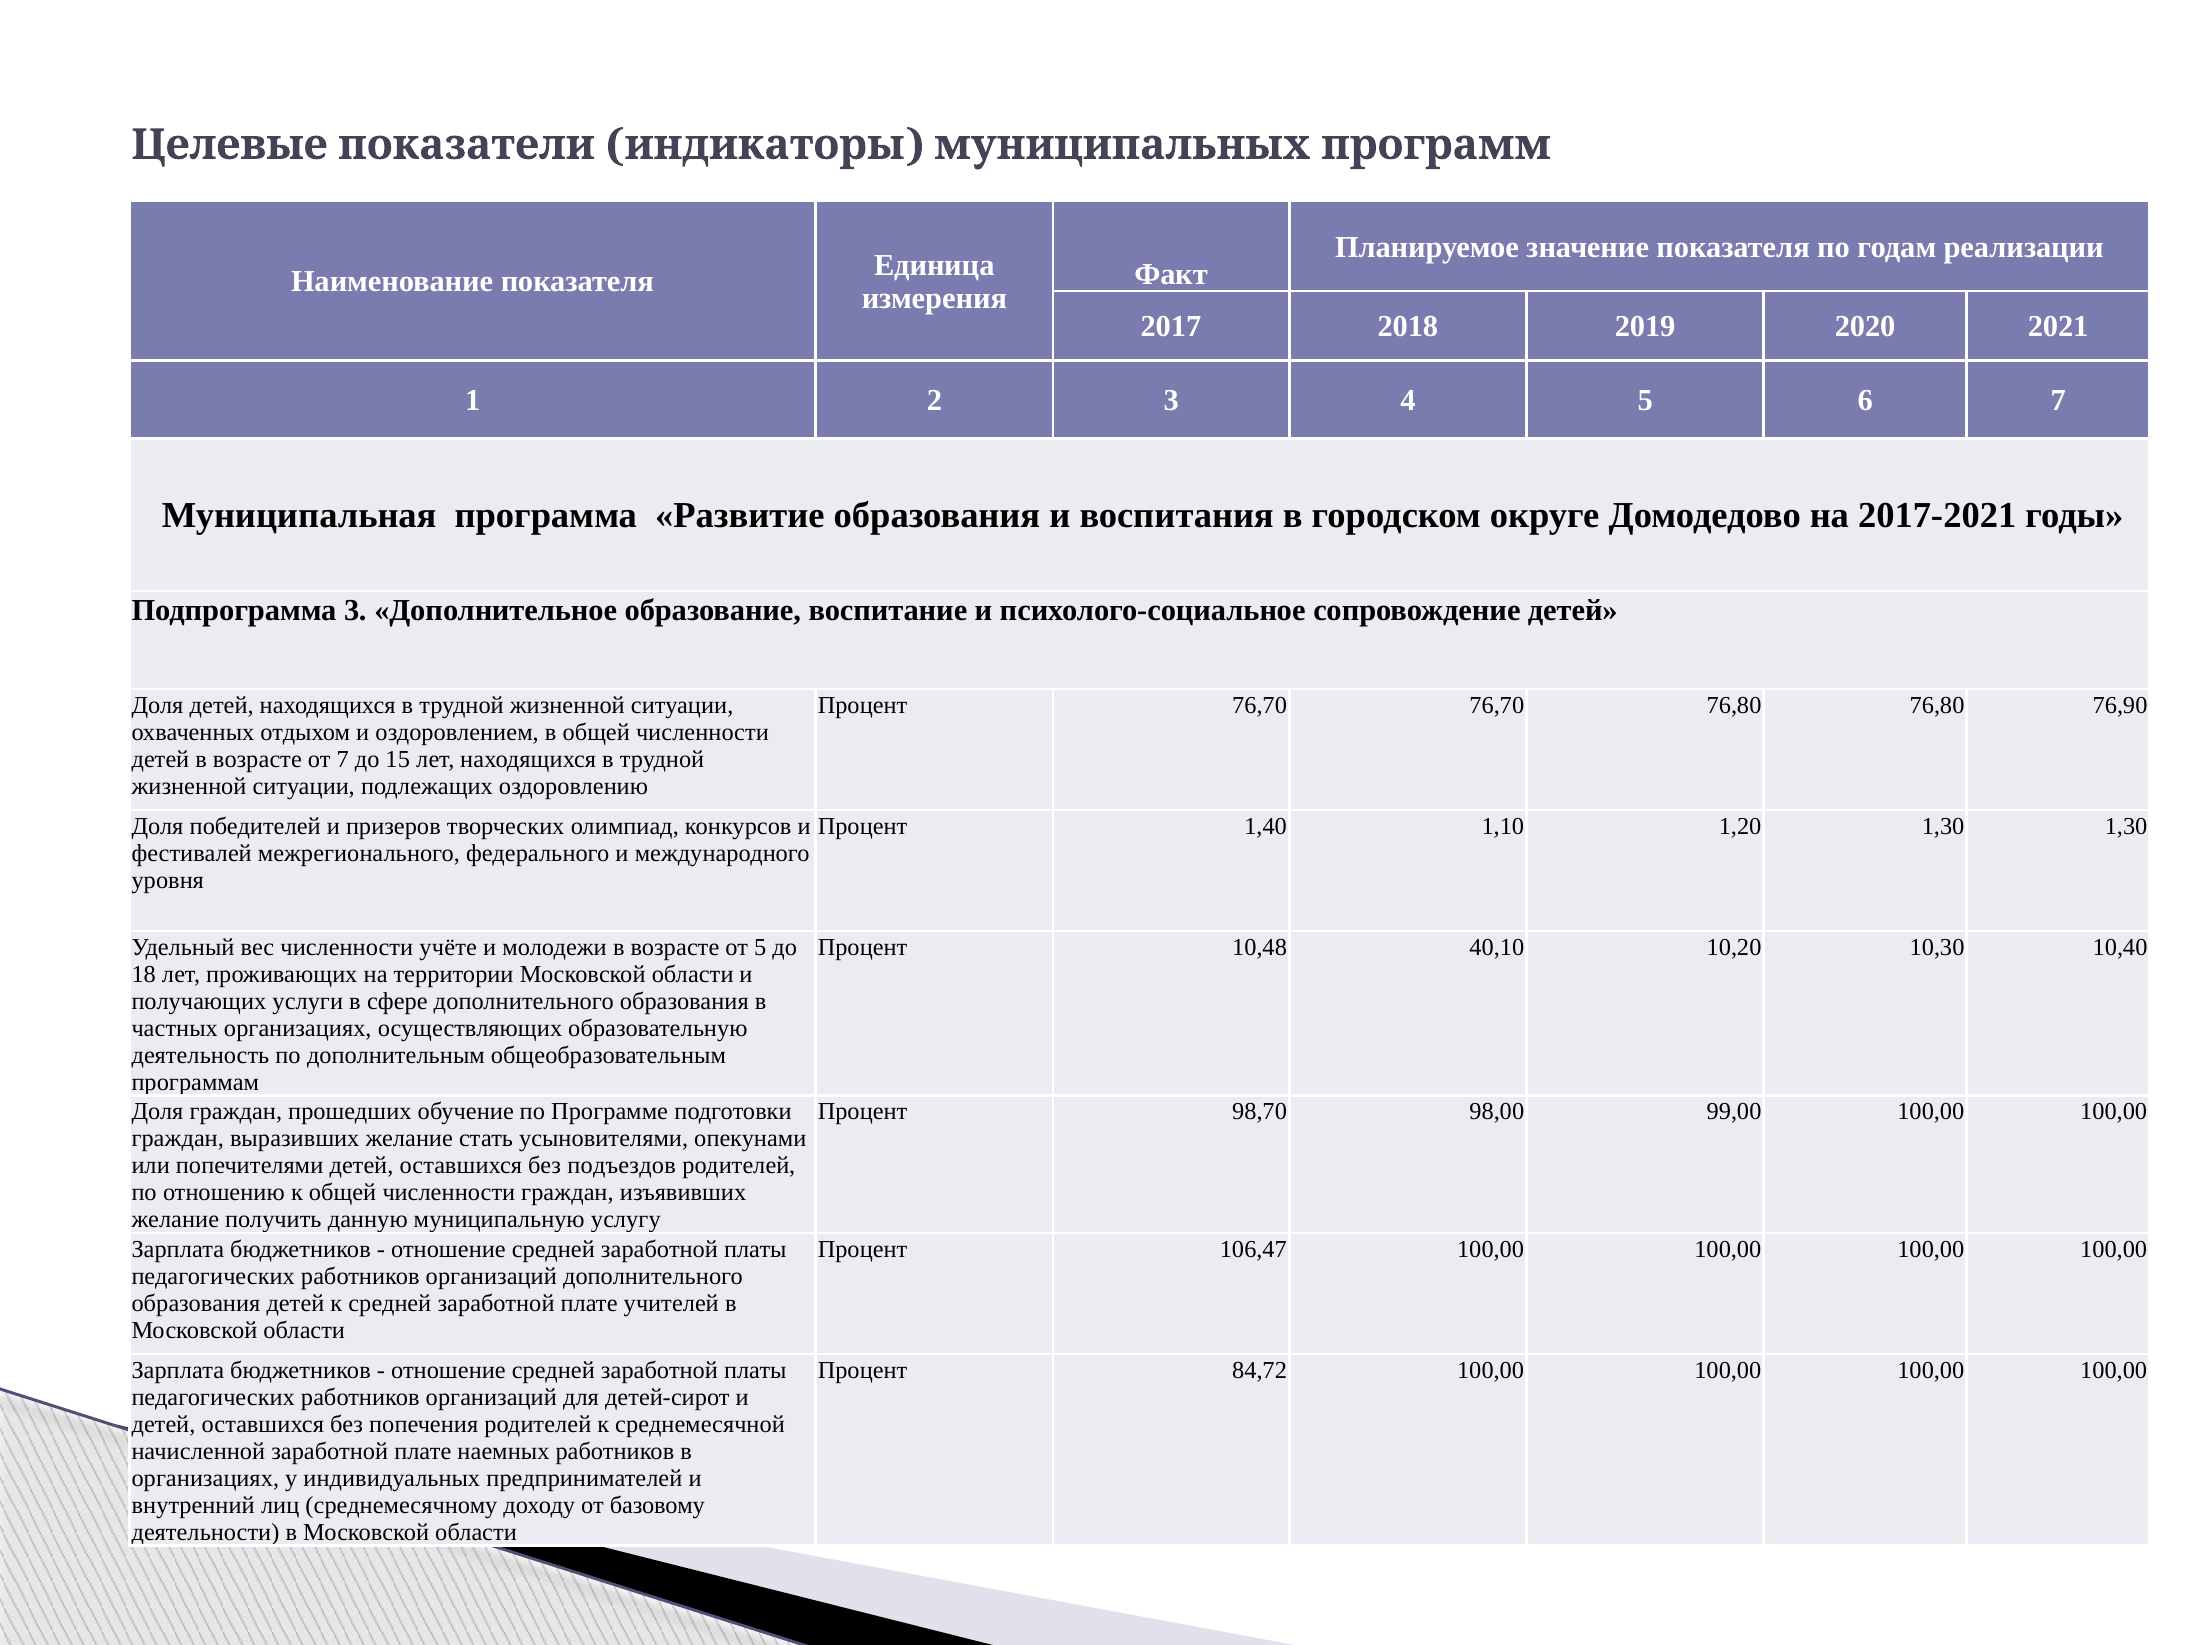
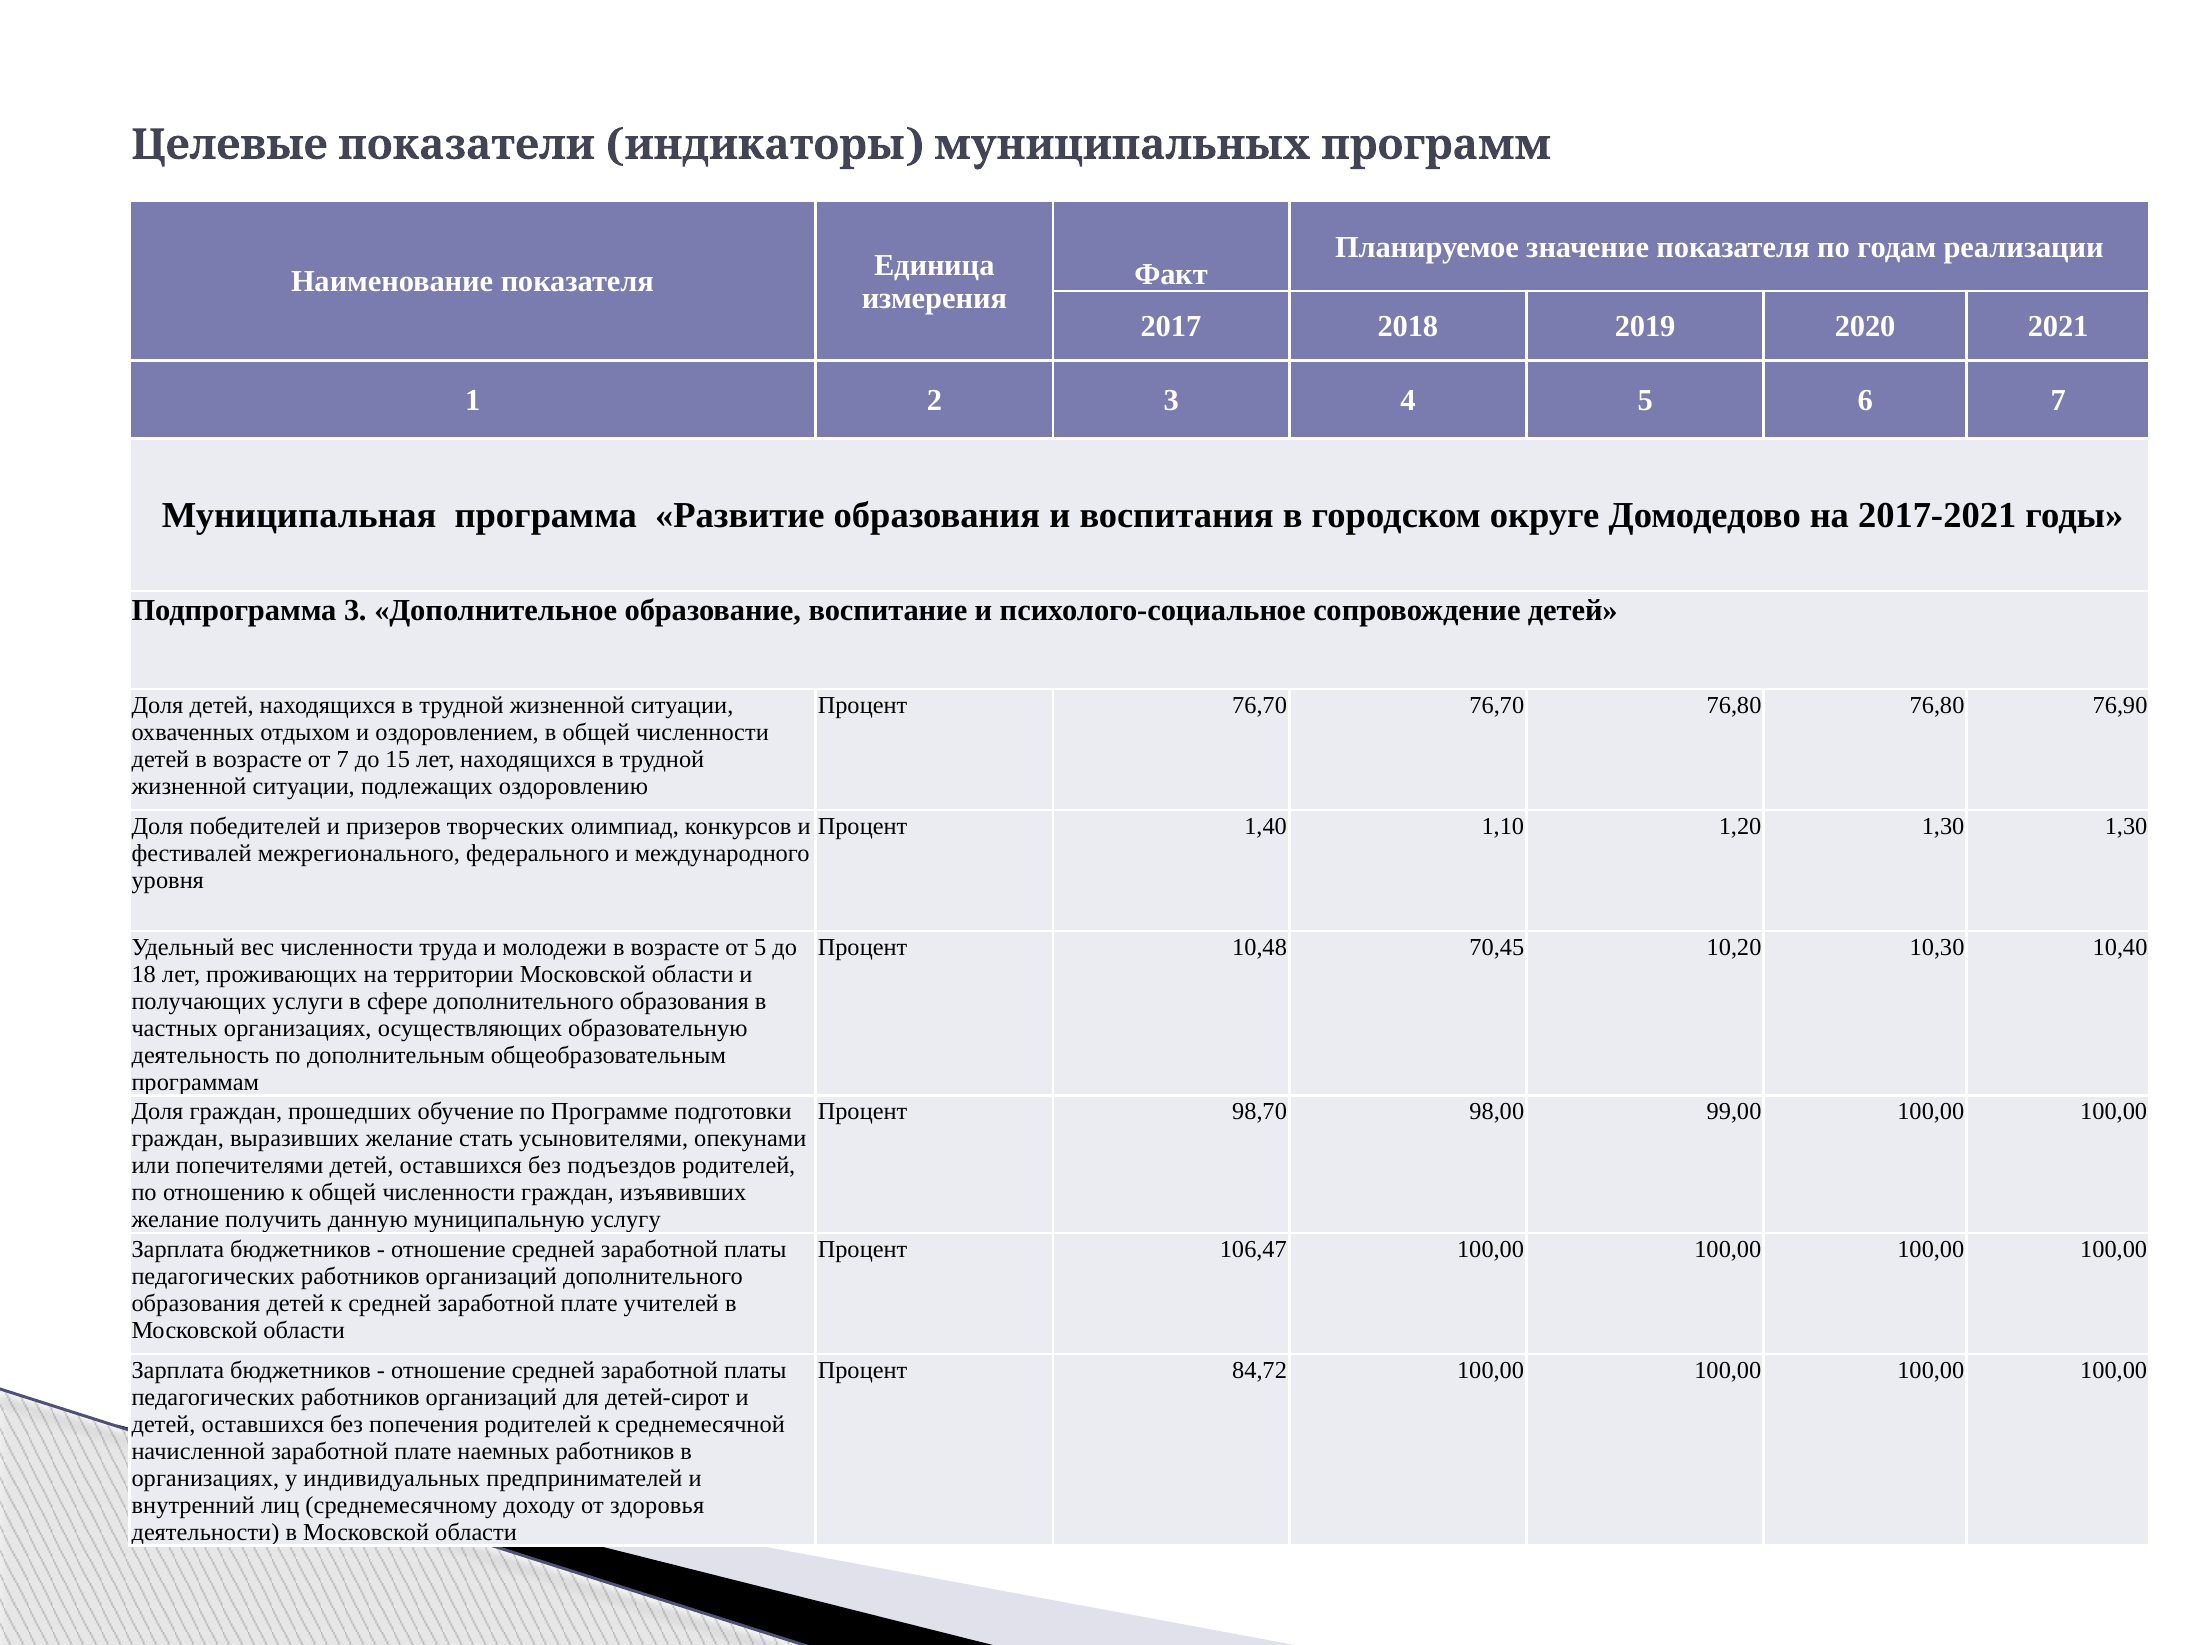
учёте: учёте -> труда
40,10: 40,10 -> 70,45
базовому: базовому -> здоровья
